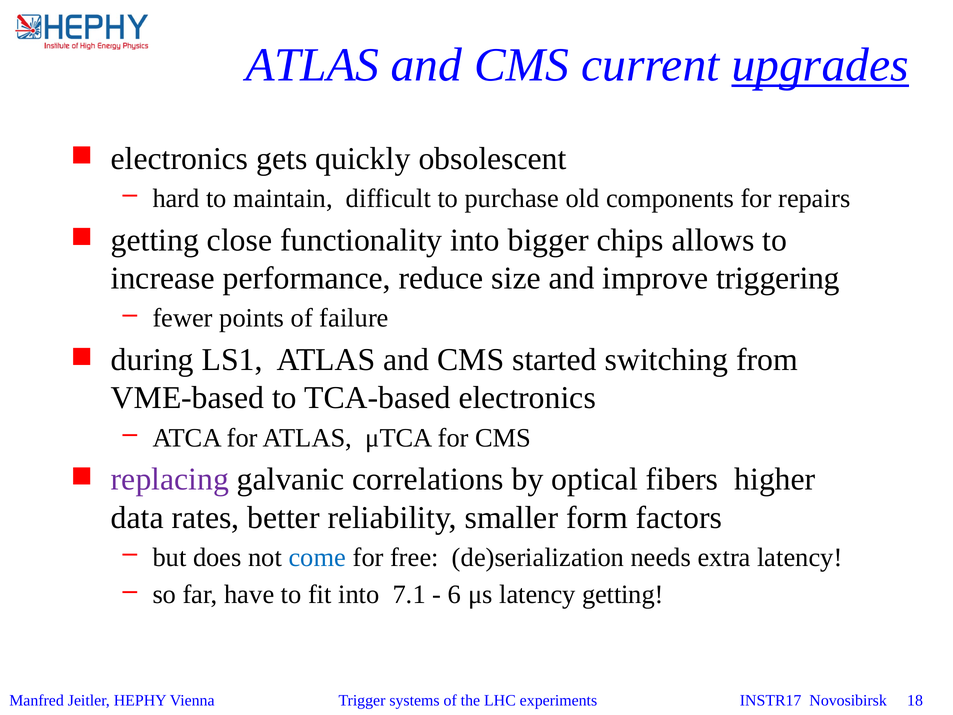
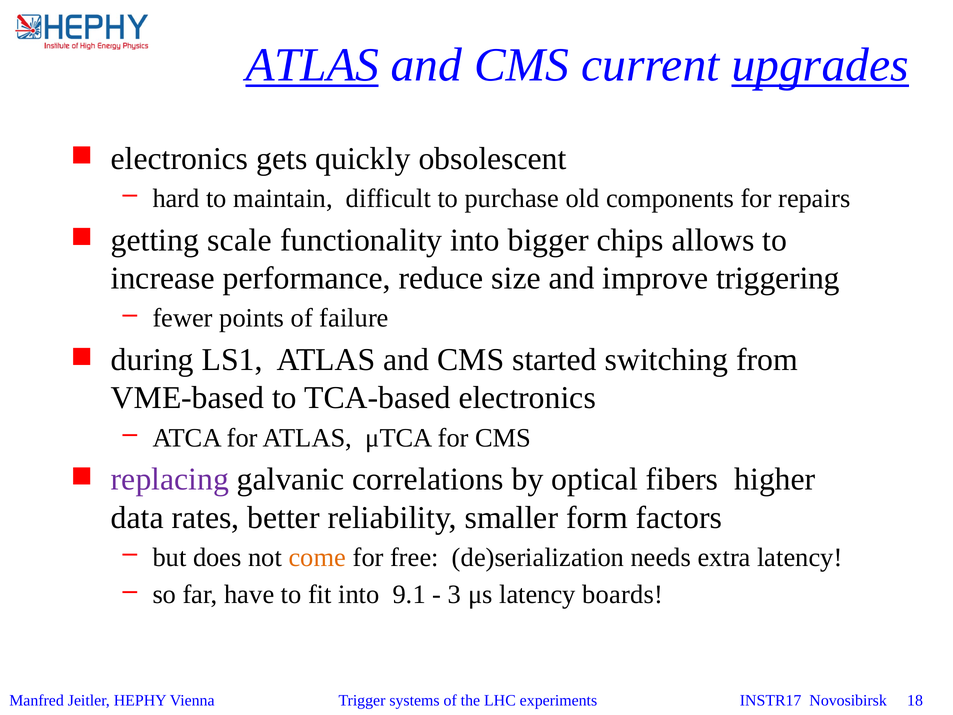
ATLAS at (312, 65) underline: none -> present
close: close -> scale
come colour: blue -> orange
7.1: 7.1 -> 9.1
6: 6 -> 3
latency getting: getting -> boards
